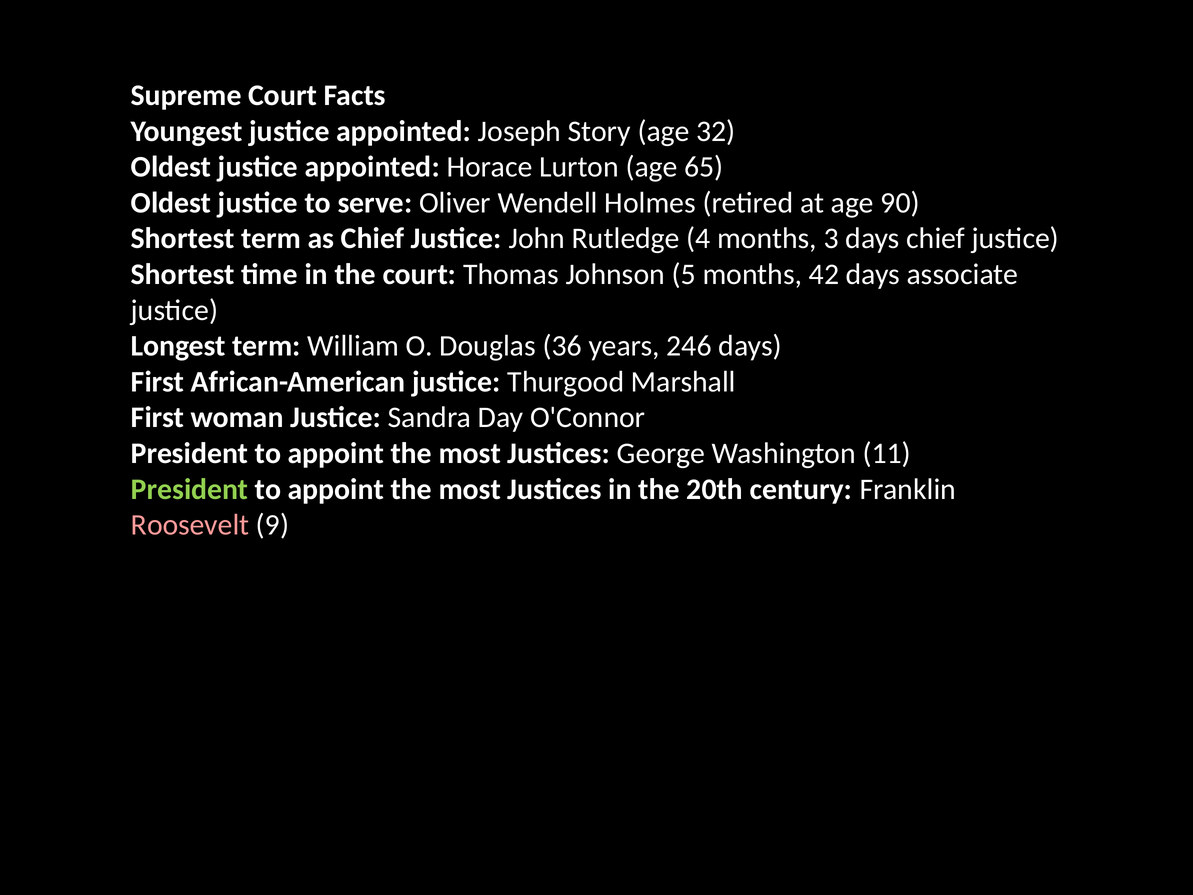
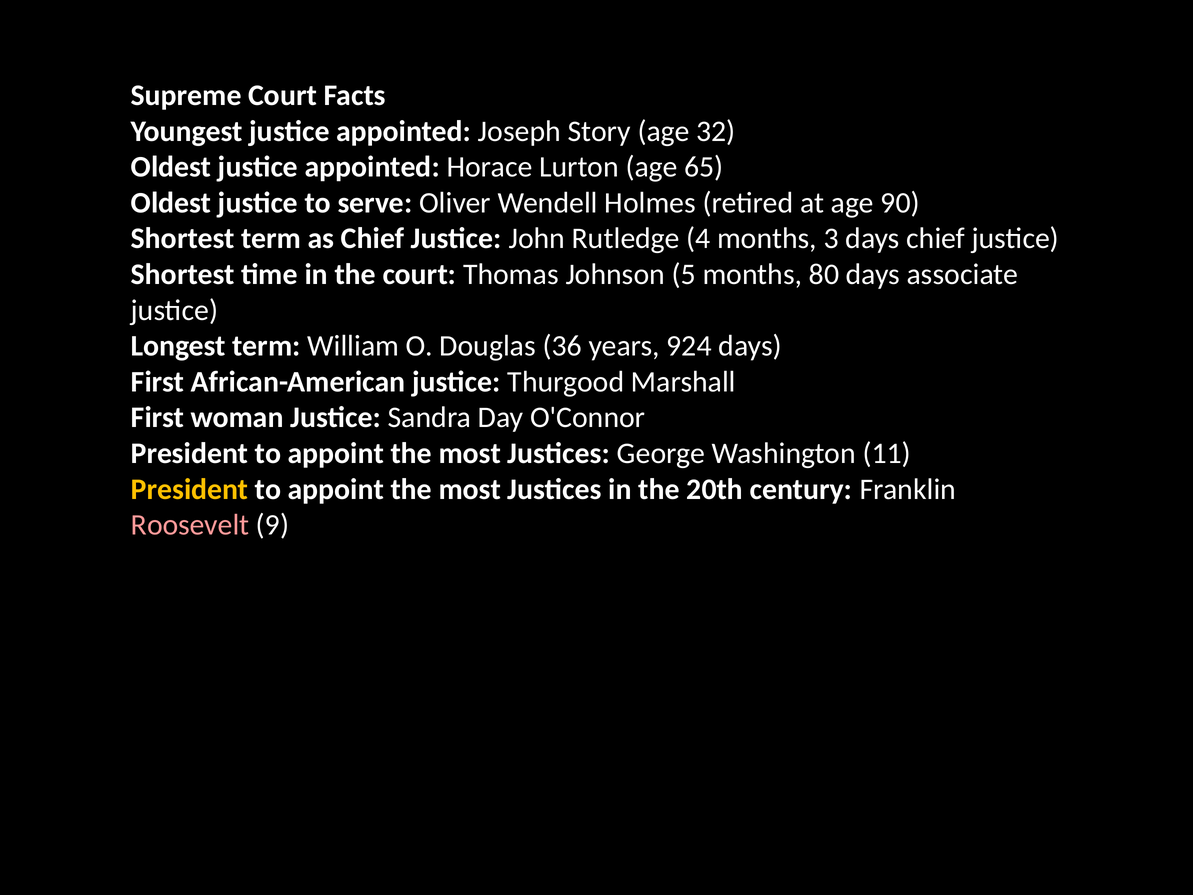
42: 42 -> 80
246: 246 -> 924
President at (190, 489) colour: light green -> yellow
